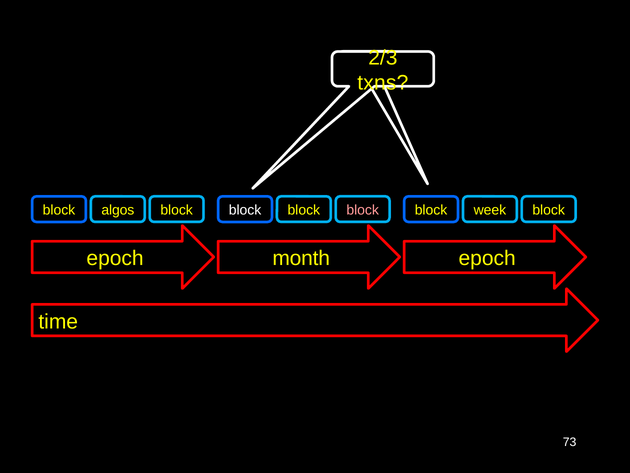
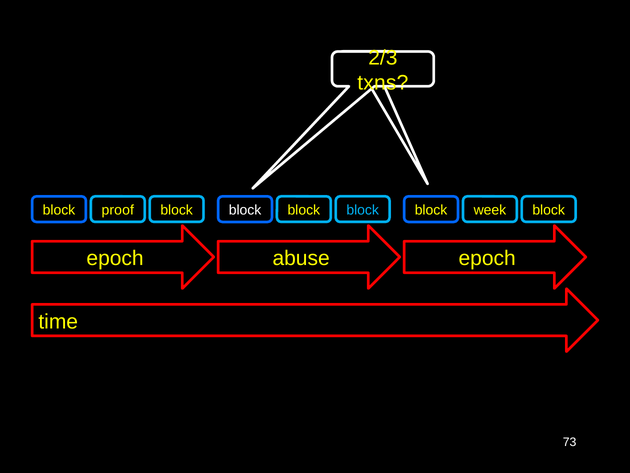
algos: algos -> proof
block at (363, 210) colour: pink -> light blue
month: month -> abuse
